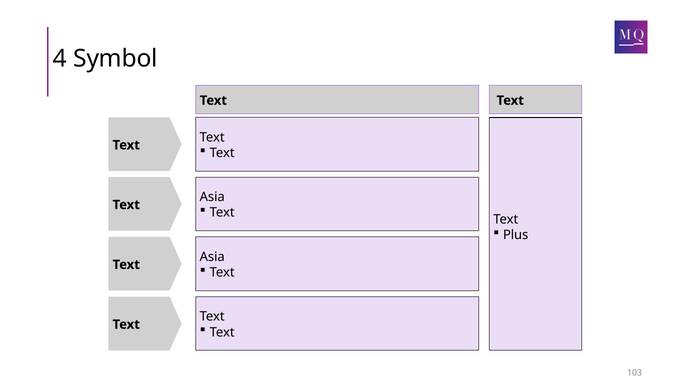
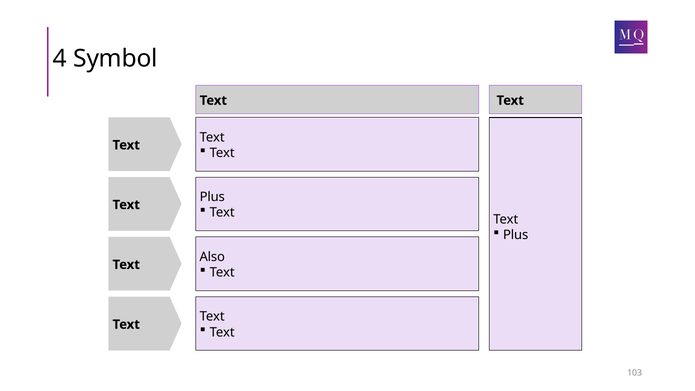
Asia at (212, 197): Asia -> Plus
Asia at (212, 257): Asia -> Also
